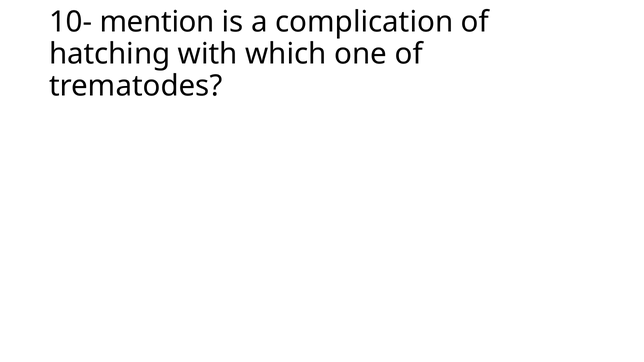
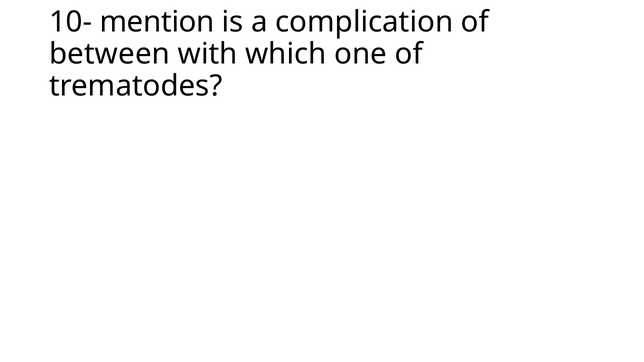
hatching: hatching -> between
